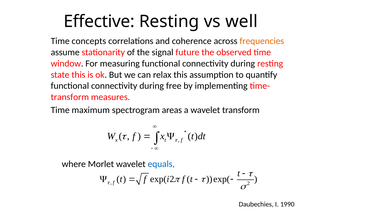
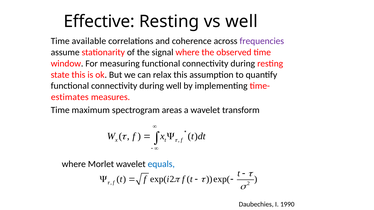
concepts: concepts -> available
frequencies colour: orange -> purple
signal future: future -> where
during free: free -> well
transform at (70, 97): transform -> estimates
